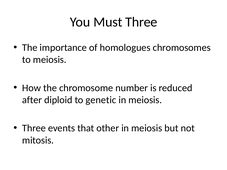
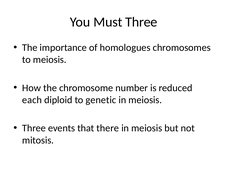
after: after -> each
other: other -> there
